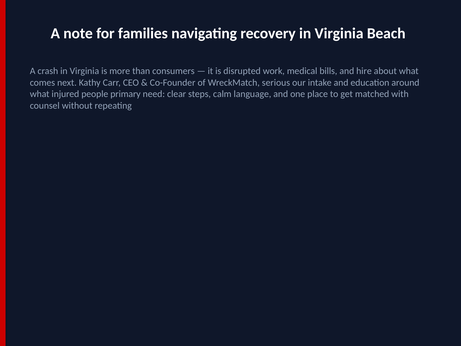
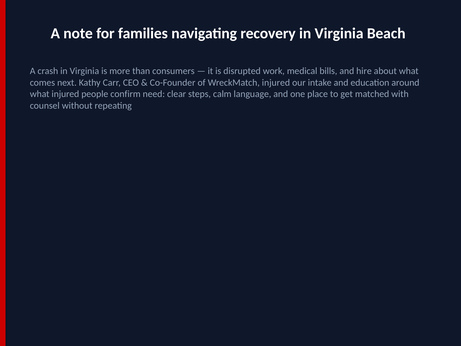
WreckMatch serious: serious -> injured
primary: primary -> confirm
